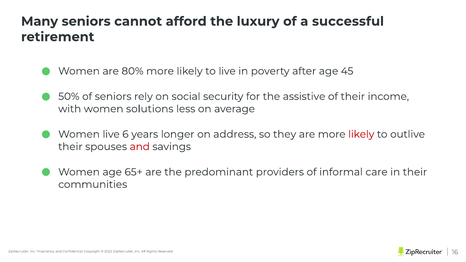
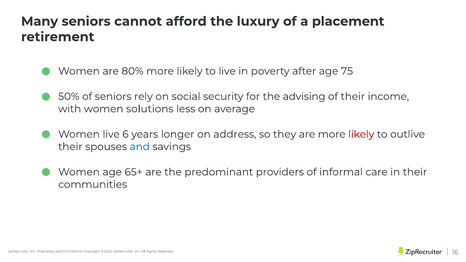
successful: successful -> placement
45: 45 -> 75
assistive: assistive -> advising
and at (140, 147) colour: red -> blue
